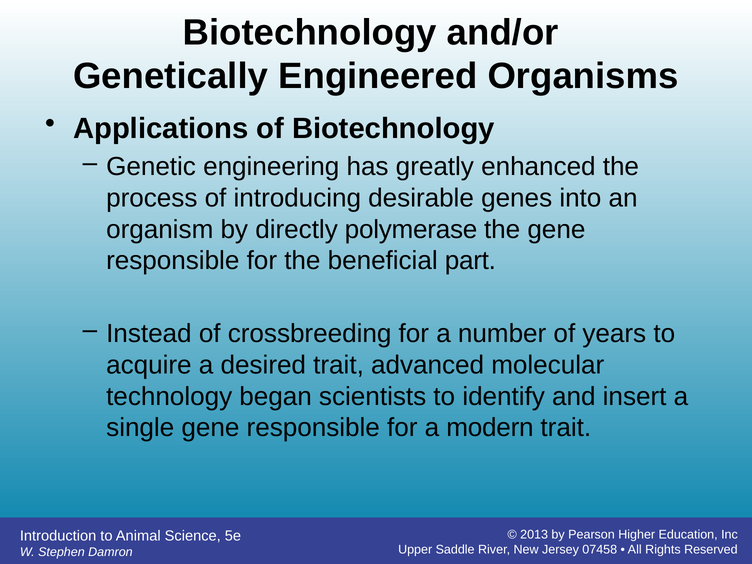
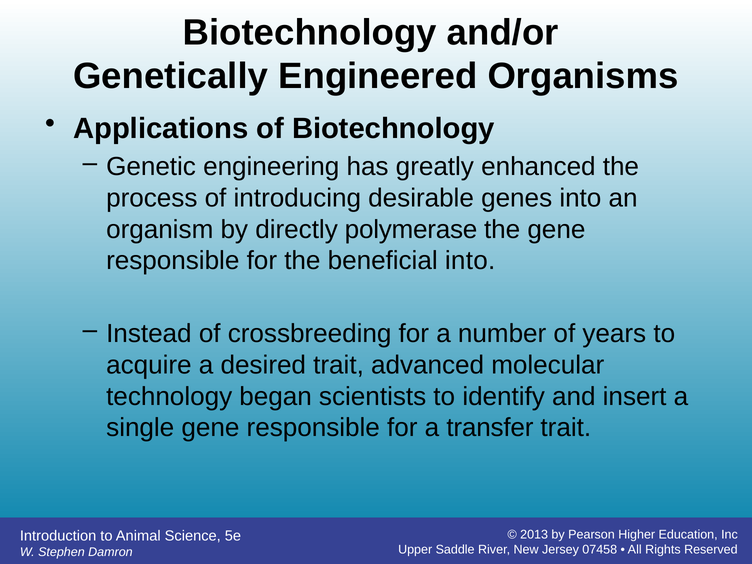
beneficial part: part -> into
modern: modern -> transfer
